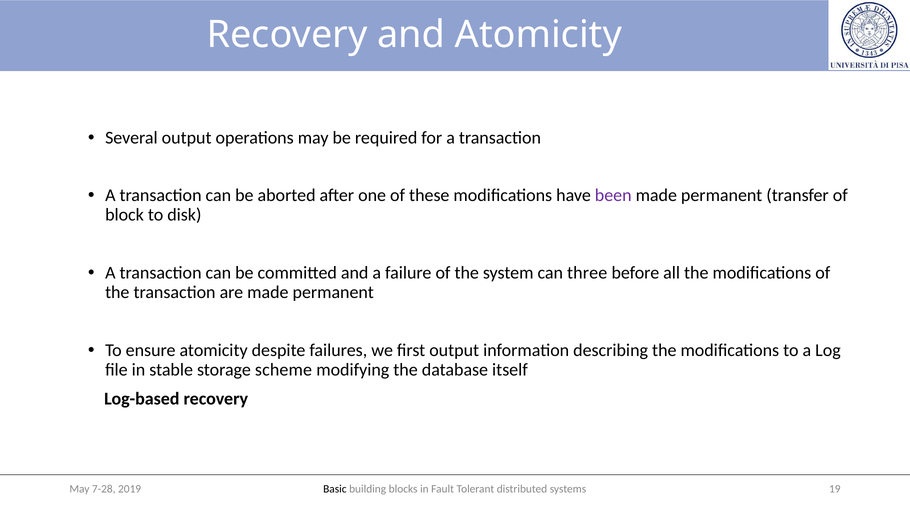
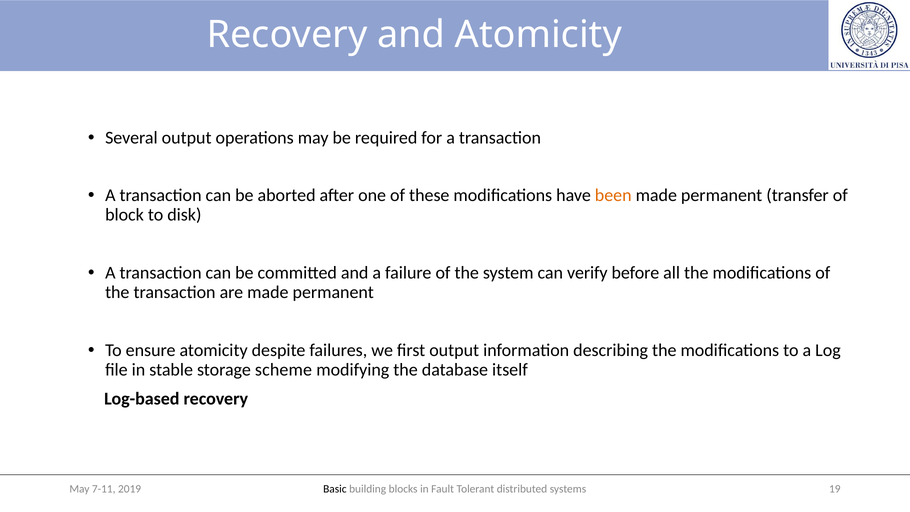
been colour: purple -> orange
three: three -> verify
7-28: 7-28 -> 7-11
